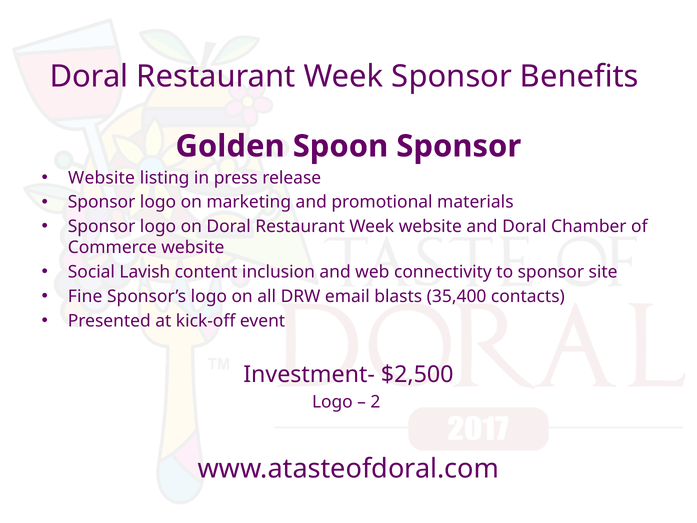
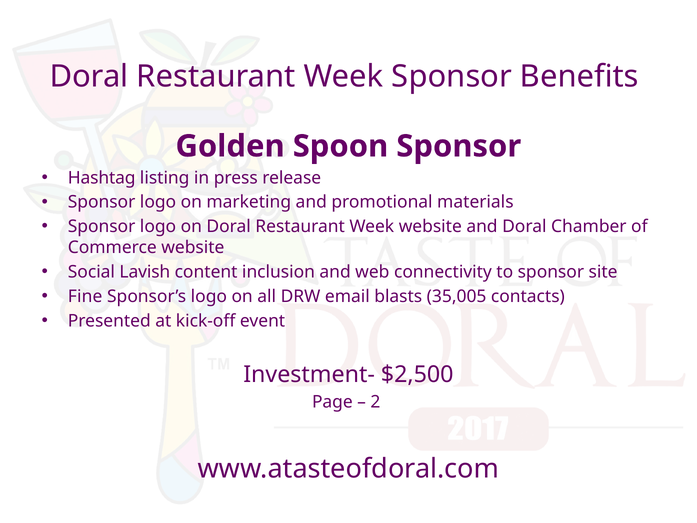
Website at (101, 178): Website -> Hashtag
35,400: 35,400 -> 35,005
Logo at (332, 402): Logo -> Page
